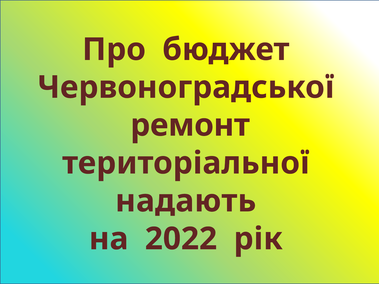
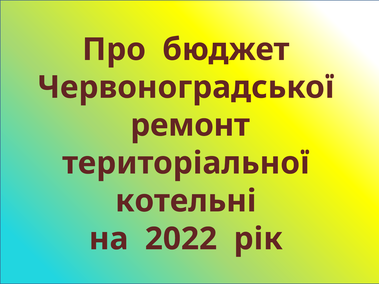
надають: надають -> котельні
